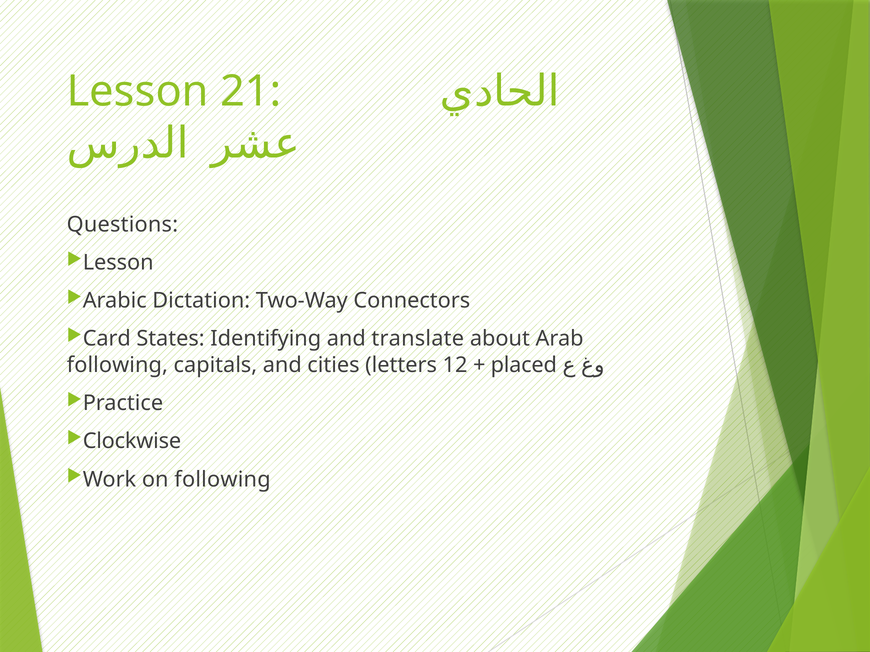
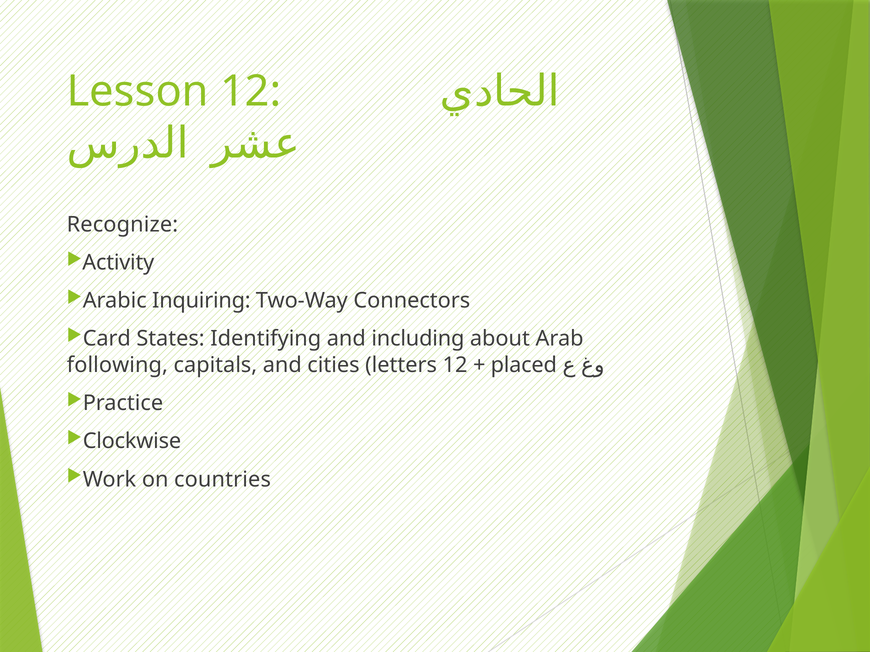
Lesson 21: 21 -> 12
Questions: Questions -> Recognize
Lesson at (118, 263): Lesson -> Activity
Dictation: Dictation -> Inquiring
translate: translate -> including
on following: following -> countries
